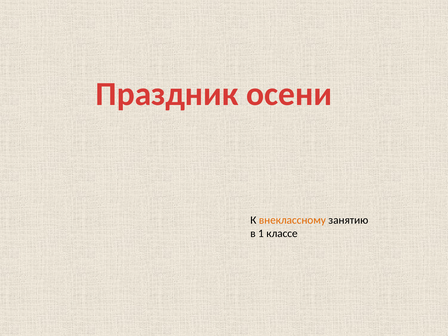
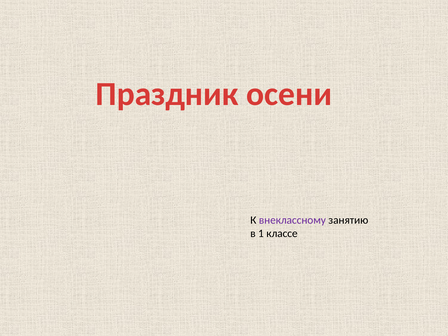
внеклассному colour: orange -> purple
